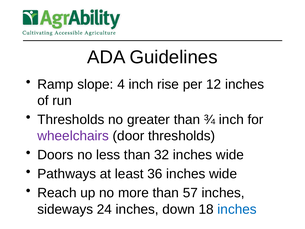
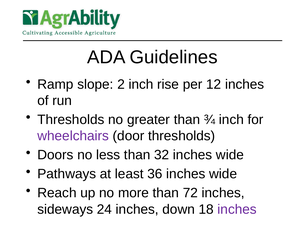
4: 4 -> 2
57: 57 -> 72
inches at (237, 209) colour: blue -> purple
